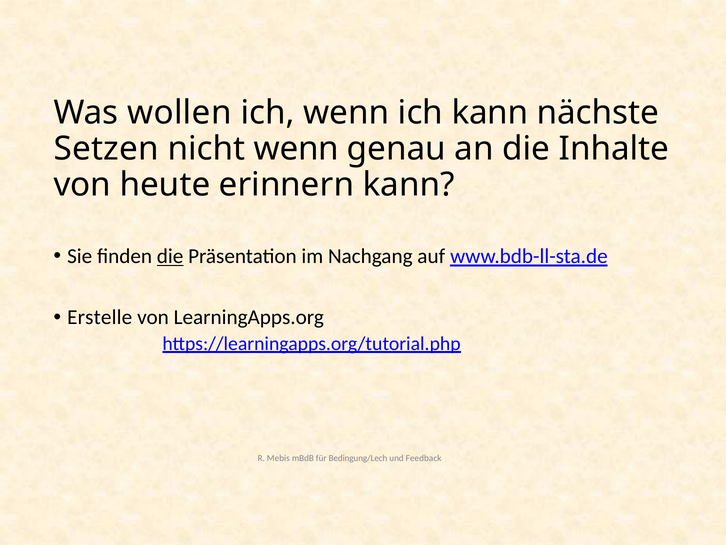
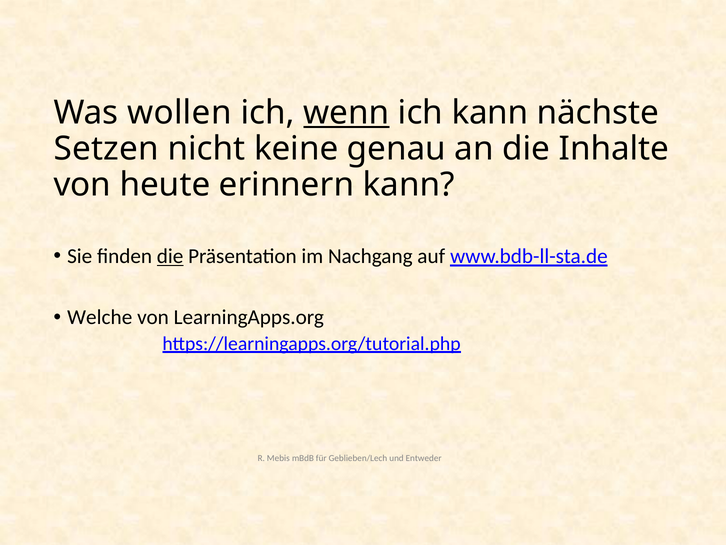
wenn at (346, 113) underline: none -> present
nicht wenn: wenn -> keine
Erstelle: Erstelle -> Welche
Bedingung/Lech: Bedingung/Lech -> Geblieben/Lech
Feedback: Feedback -> Entweder
